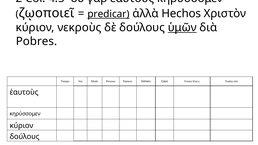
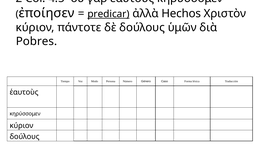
ζῳοποιεῖ: ζῳοποιεῖ -> ἐποίησεν
νεκροὺς: νεκροὺς -> πάντοτε
ὑμῶν underline: present -> none
